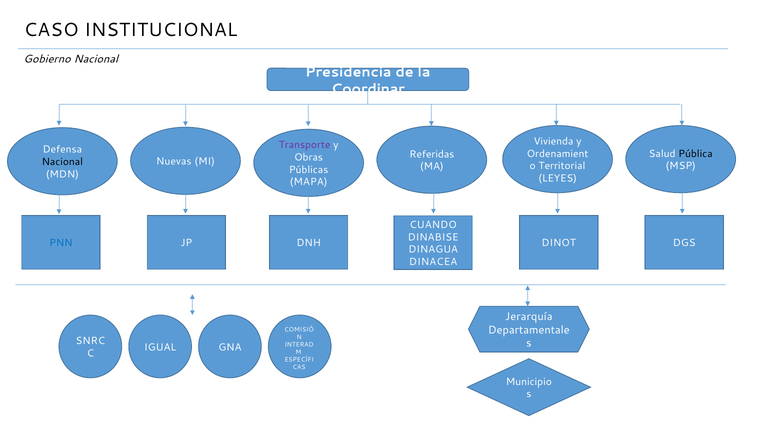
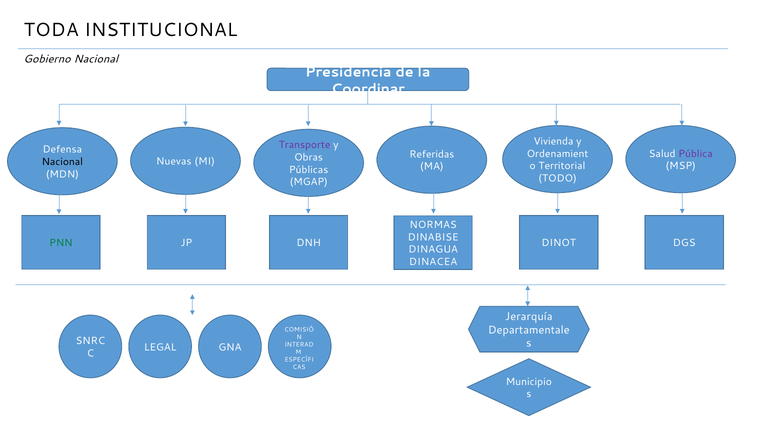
CASO: CASO -> TODA
Pública colour: black -> purple
LEYES: LEYES -> TODO
MAPA: MAPA -> MGAP
CUANDO: CUANDO -> NORMAS
PNN colour: blue -> green
IGUAL: IGUAL -> LEGAL
